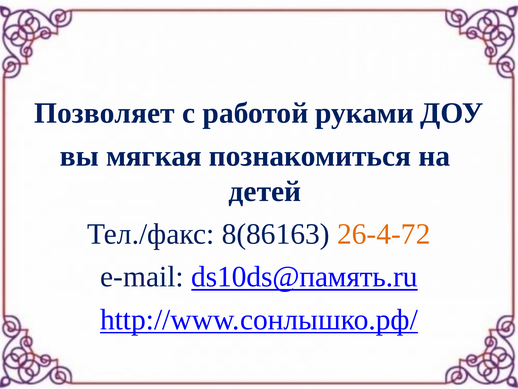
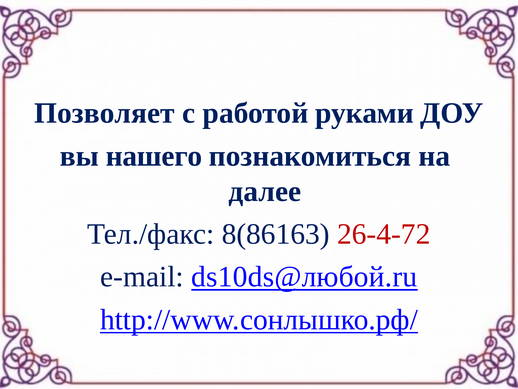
мягкая: мягкая -> нашего
детей: детей -> далее
26-4-72 colour: orange -> red
ds10ds@память.ru: ds10ds@память.ru -> ds10ds@любой.ru
